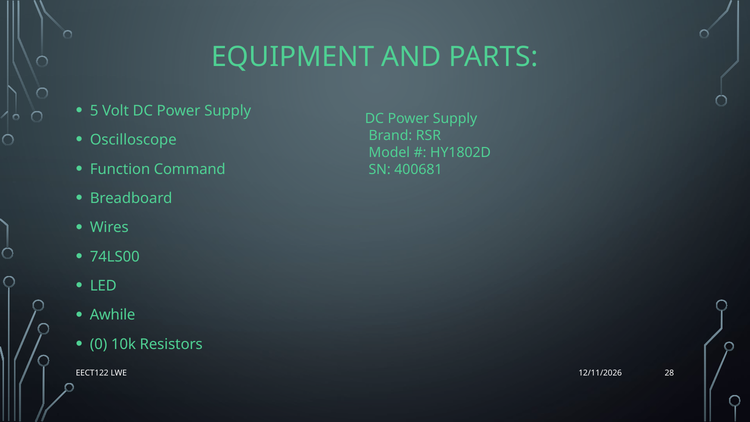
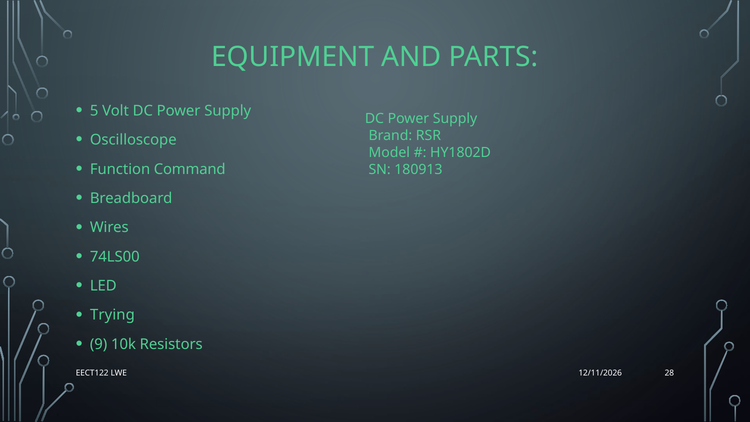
400681: 400681 -> 180913
Awhile: Awhile -> Trying
0: 0 -> 9
